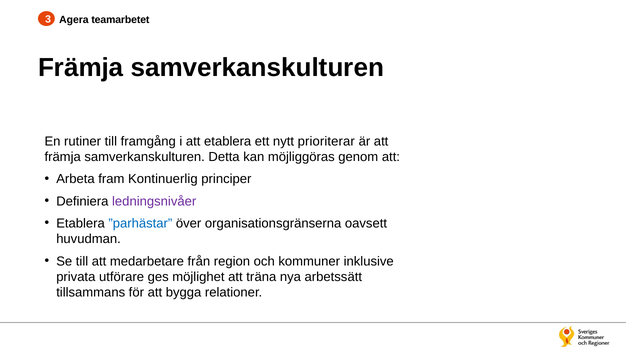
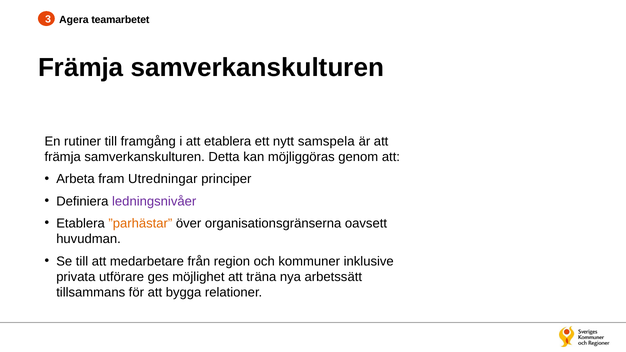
prioriterar: prioriterar -> samspela
Kontinuerlig: Kontinuerlig -> Utredningar
”parhästar colour: blue -> orange
